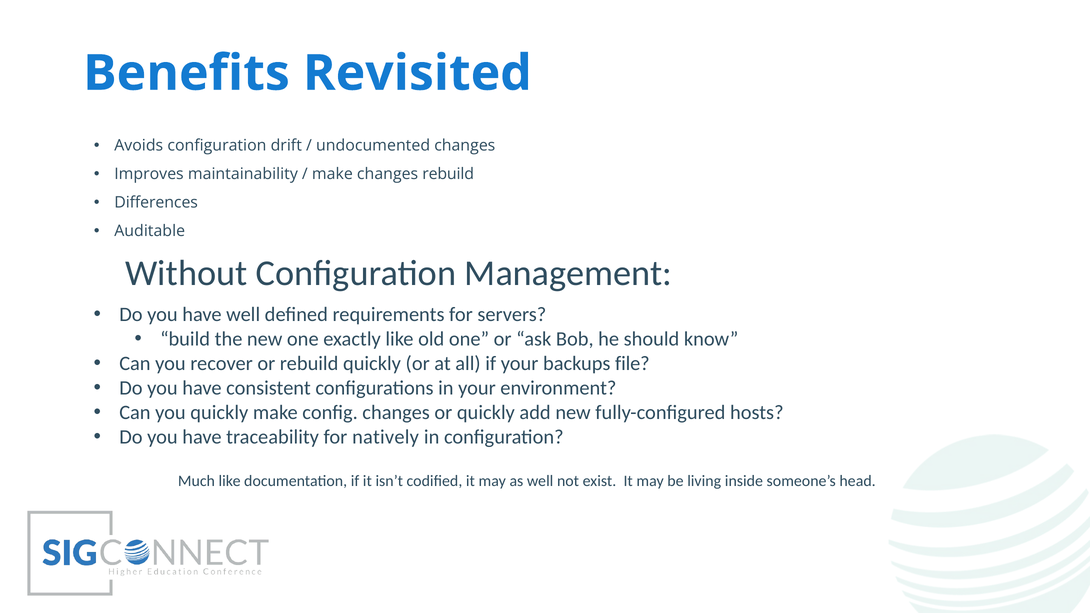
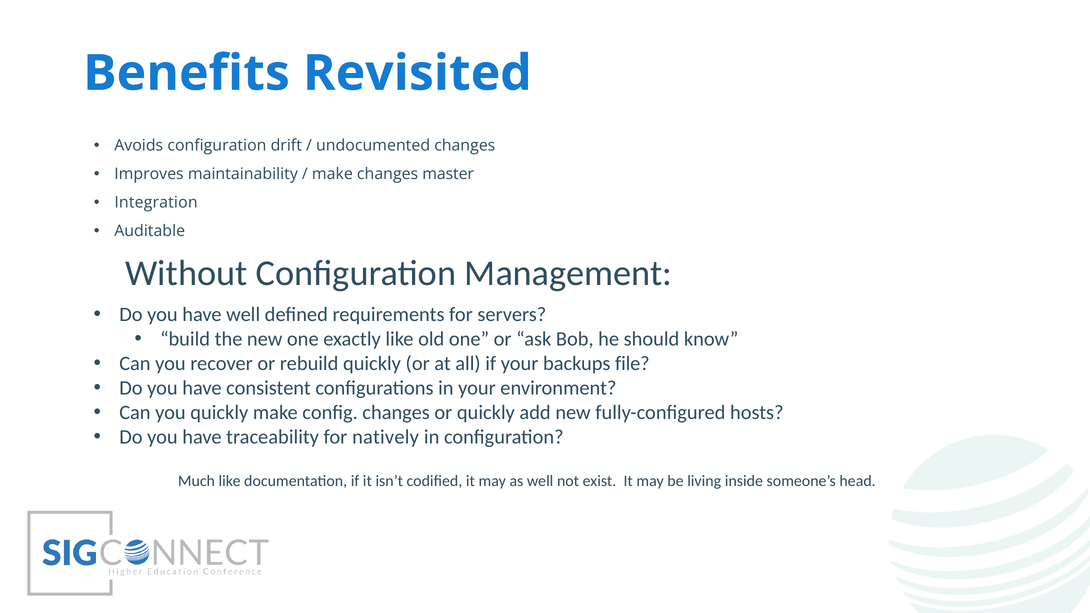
changes rebuild: rebuild -> master
Differences: Differences -> Integration
